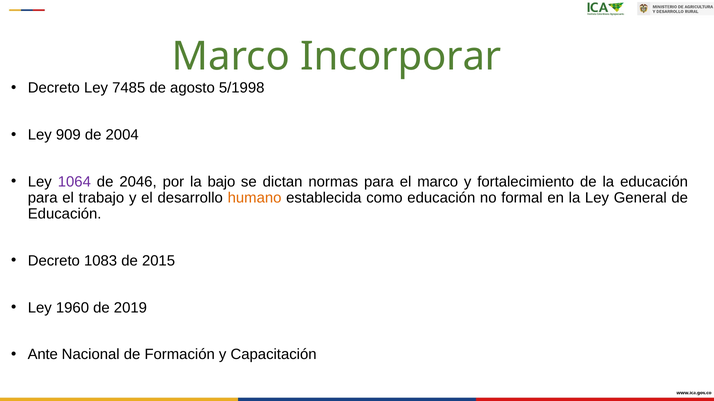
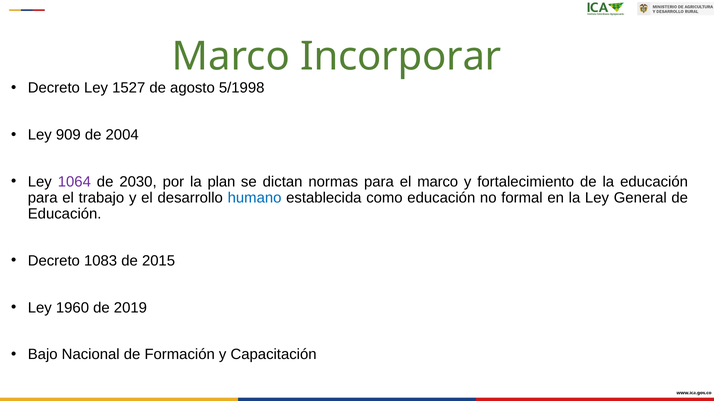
7485: 7485 -> 1527
2046: 2046 -> 2030
bajo: bajo -> plan
humano colour: orange -> blue
Ante: Ante -> Bajo
